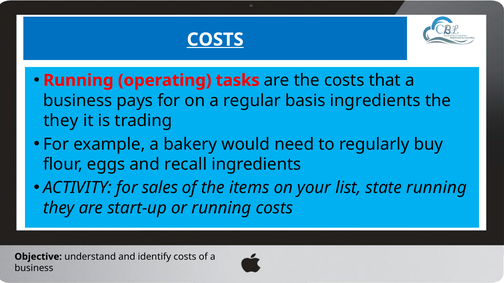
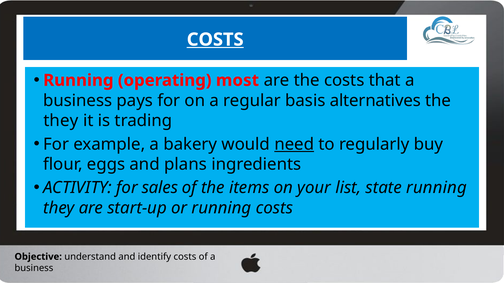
tasks: tasks -> most
basis ingredients: ingredients -> alternatives
need underline: none -> present
recall: recall -> plans
